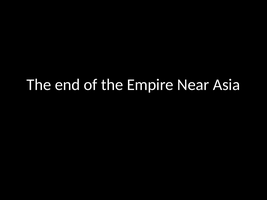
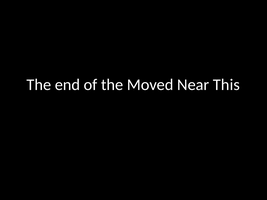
Empire: Empire -> Moved
Asia: Asia -> This
